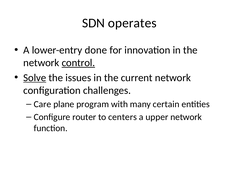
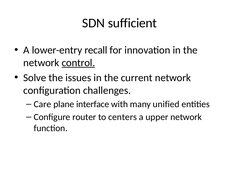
operates: operates -> sufficient
done: done -> recall
Solve underline: present -> none
program: program -> interface
certain: certain -> unified
